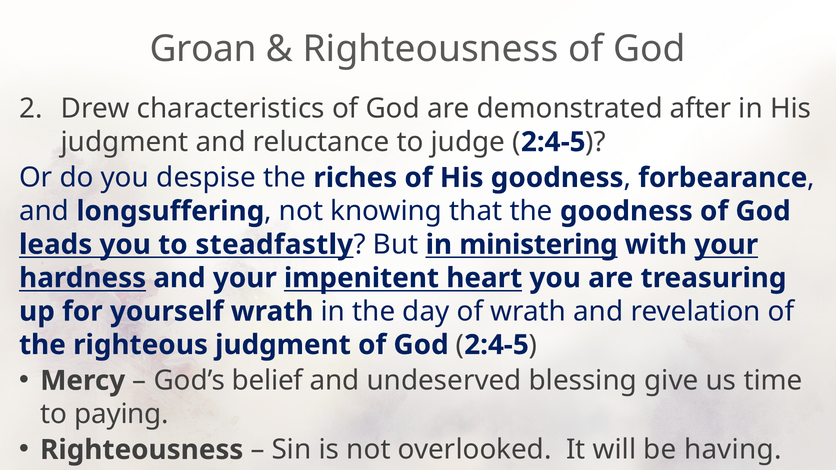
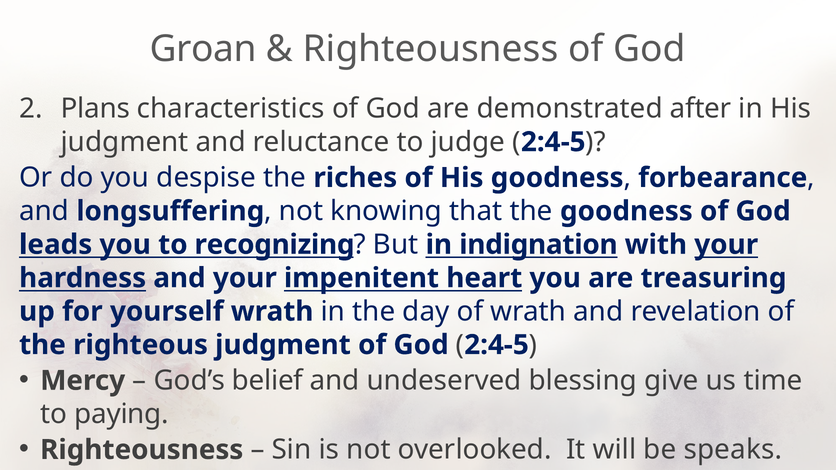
Drew: Drew -> Plans
steadfastly: steadfastly -> recognizing
ministering: ministering -> indignation
having: having -> speaks
